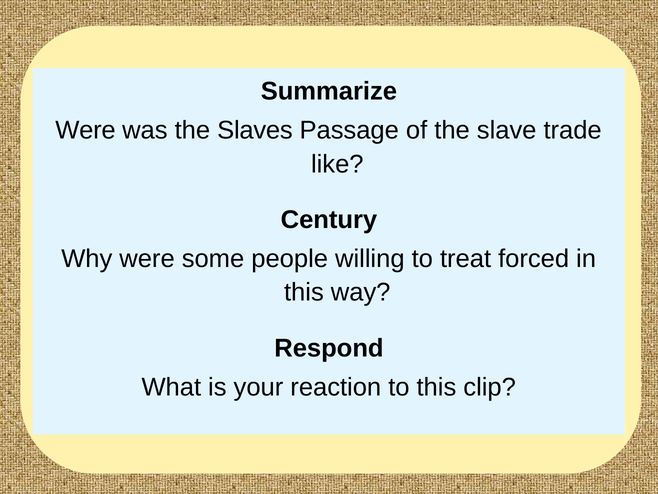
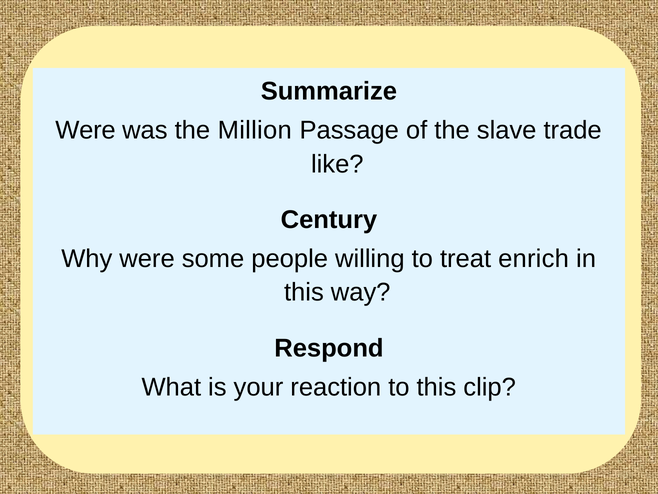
Slaves: Slaves -> Million
forced: forced -> enrich
